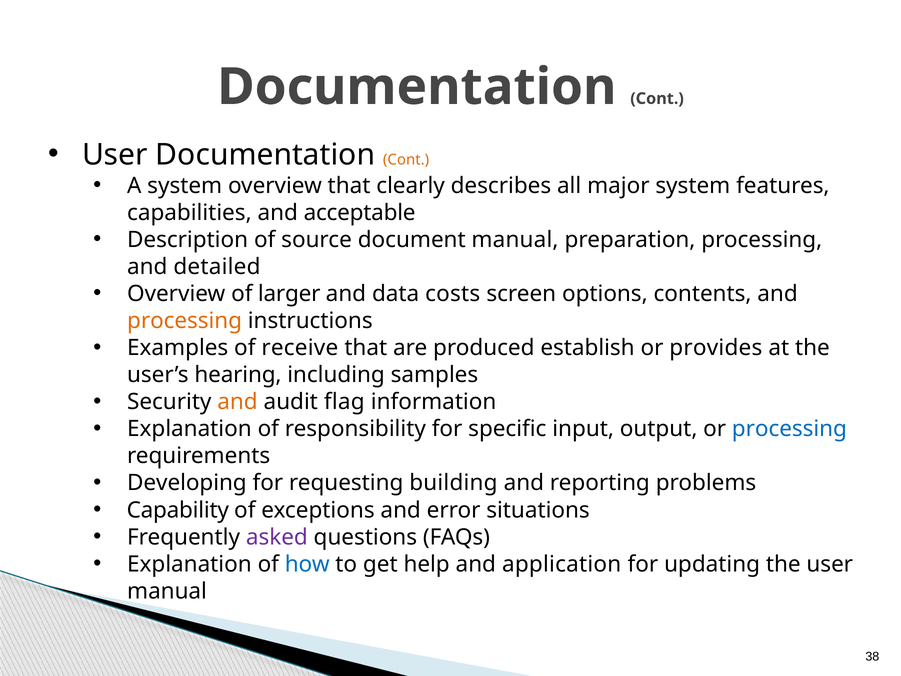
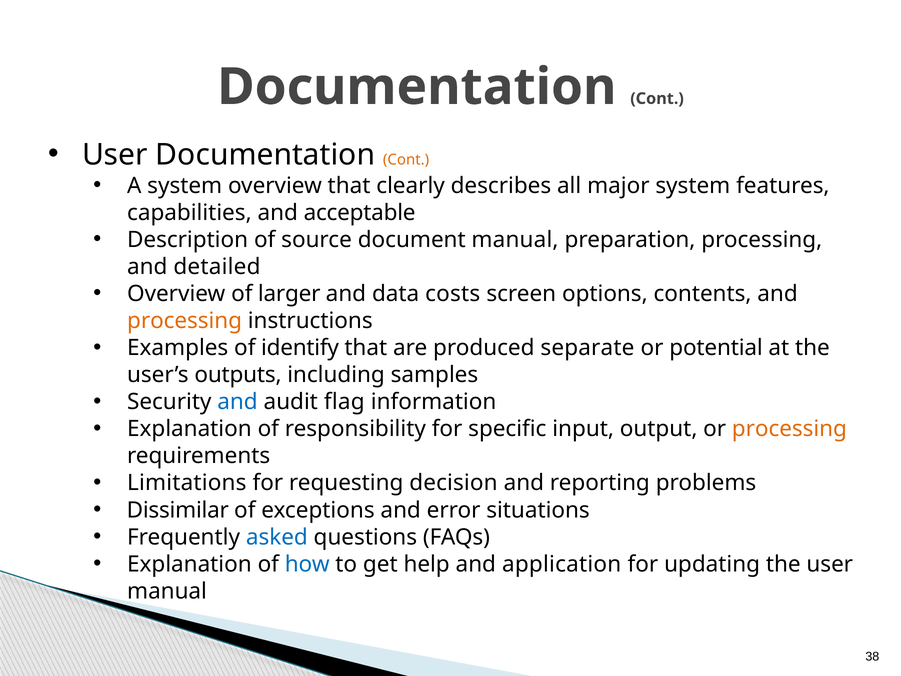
receive: receive -> identify
establish: establish -> separate
provides: provides -> potential
hearing: hearing -> outputs
and at (237, 402) colour: orange -> blue
processing at (789, 429) colour: blue -> orange
Developing: Developing -> Limitations
building: building -> decision
Capability: Capability -> Dissimilar
asked colour: purple -> blue
